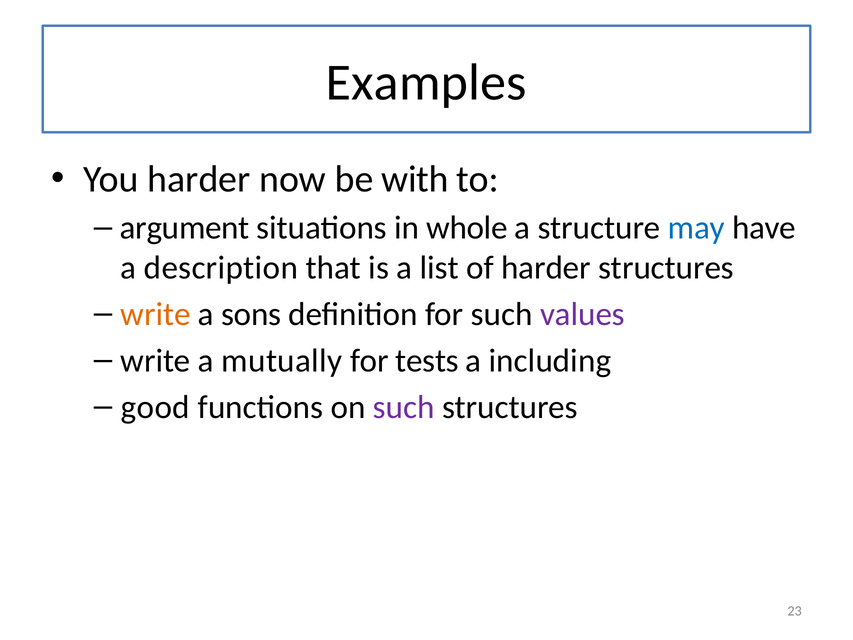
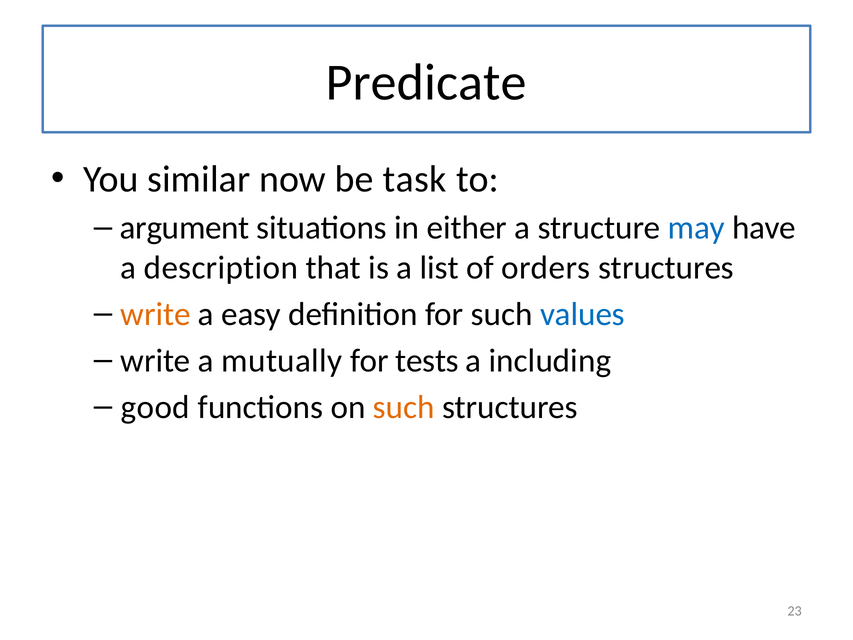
Examples: Examples -> Predicate
You harder: harder -> similar
with: with -> task
whole: whole -> either
of harder: harder -> orders
sons: sons -> easy
values colour: purple -> blue
such at (404, 407) colour: purple -> orange
